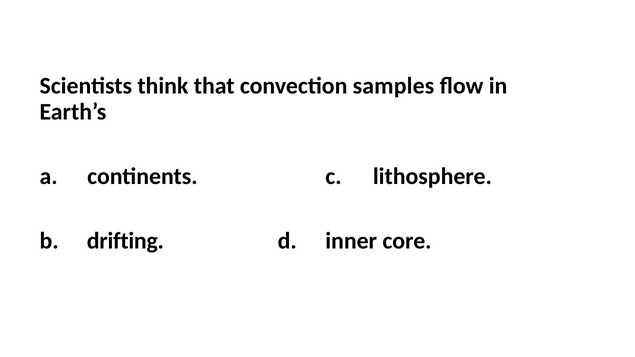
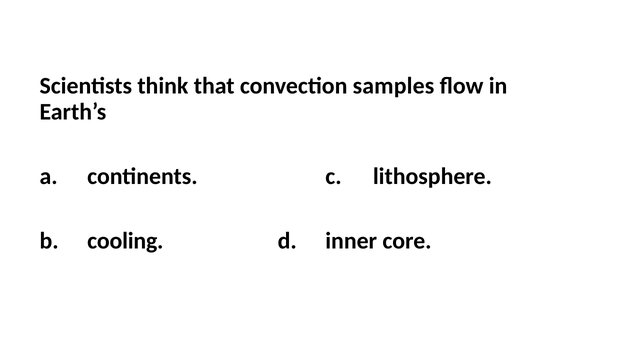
drifting: drifting -> cooling
